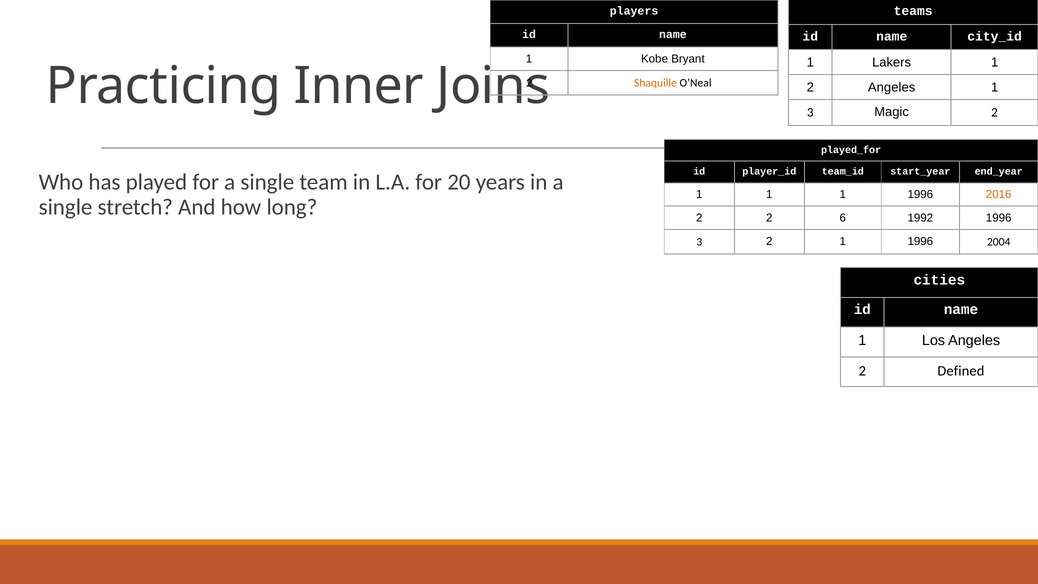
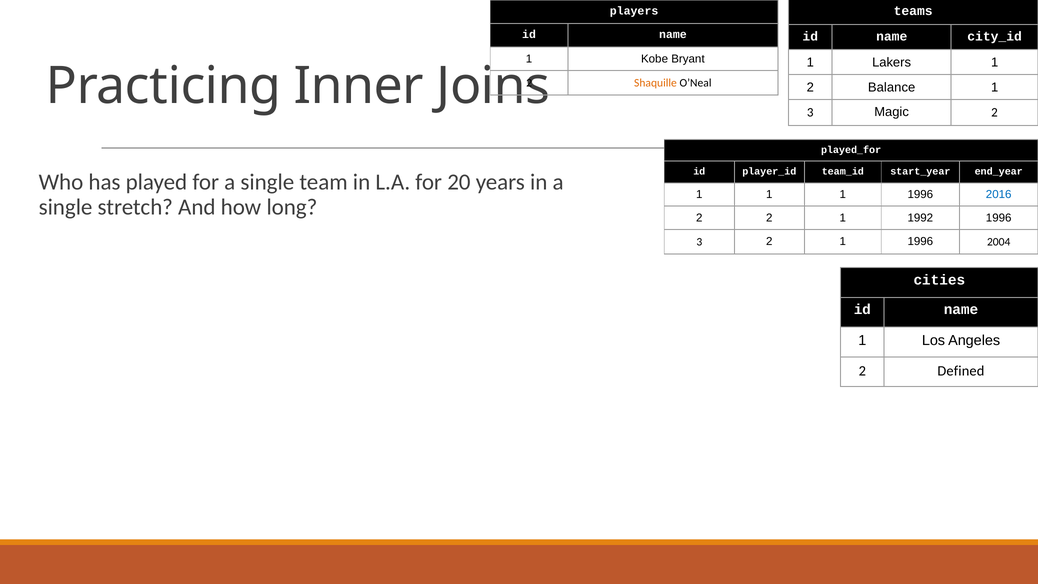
2 Angeles: Angeles -> Balance
2016 colour: orange -> blue
2 2 6: 6 -> 1
